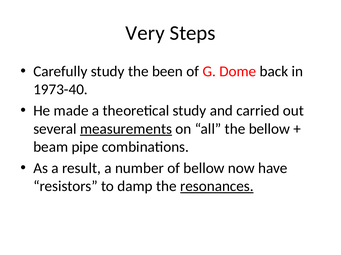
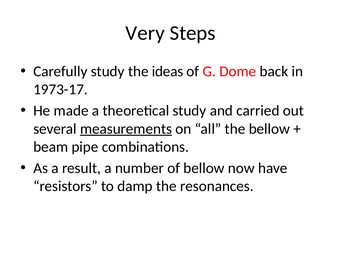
been: been -> ideas
1973-40: 1973-40 -> 1973-17
resonances underline: present -> none
